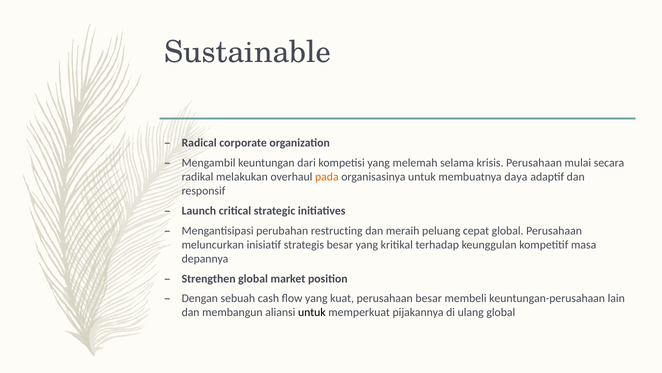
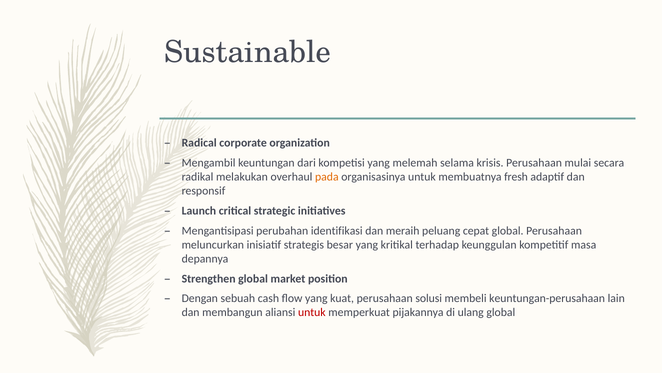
daya: daya -> fresh
restructing: restructing -> identifikasi
perusahaan besar: besar -> solusi
untuk at (312, 312) colour: black -> red
